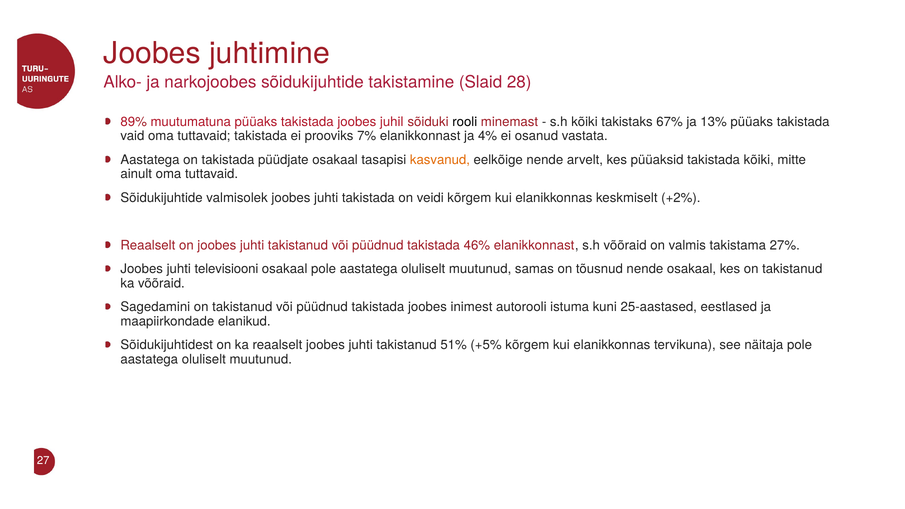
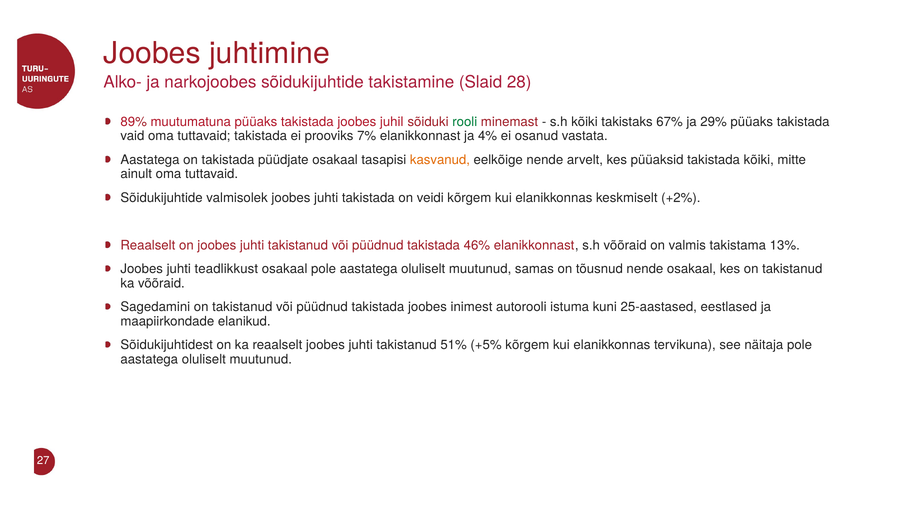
rooli colour: black -> green
13%: 13% -> 29%
27%: 27% -> 13%
televisiooni: televisiooni -> teadlikkust
